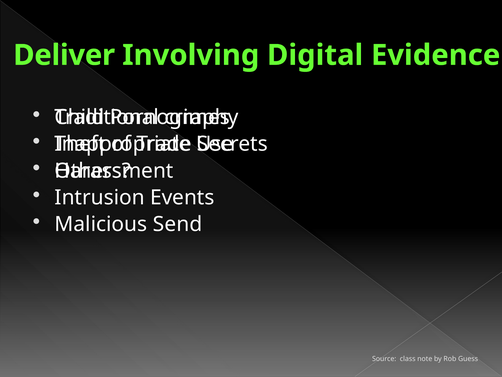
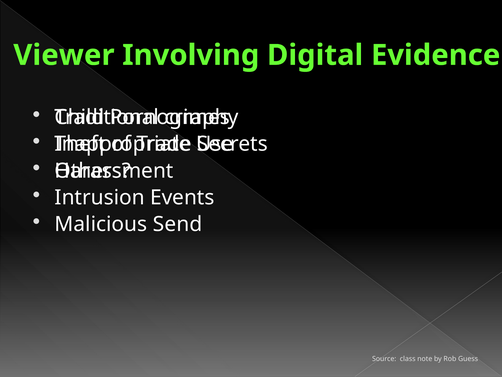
Deliver: Deliver -> Viewer
